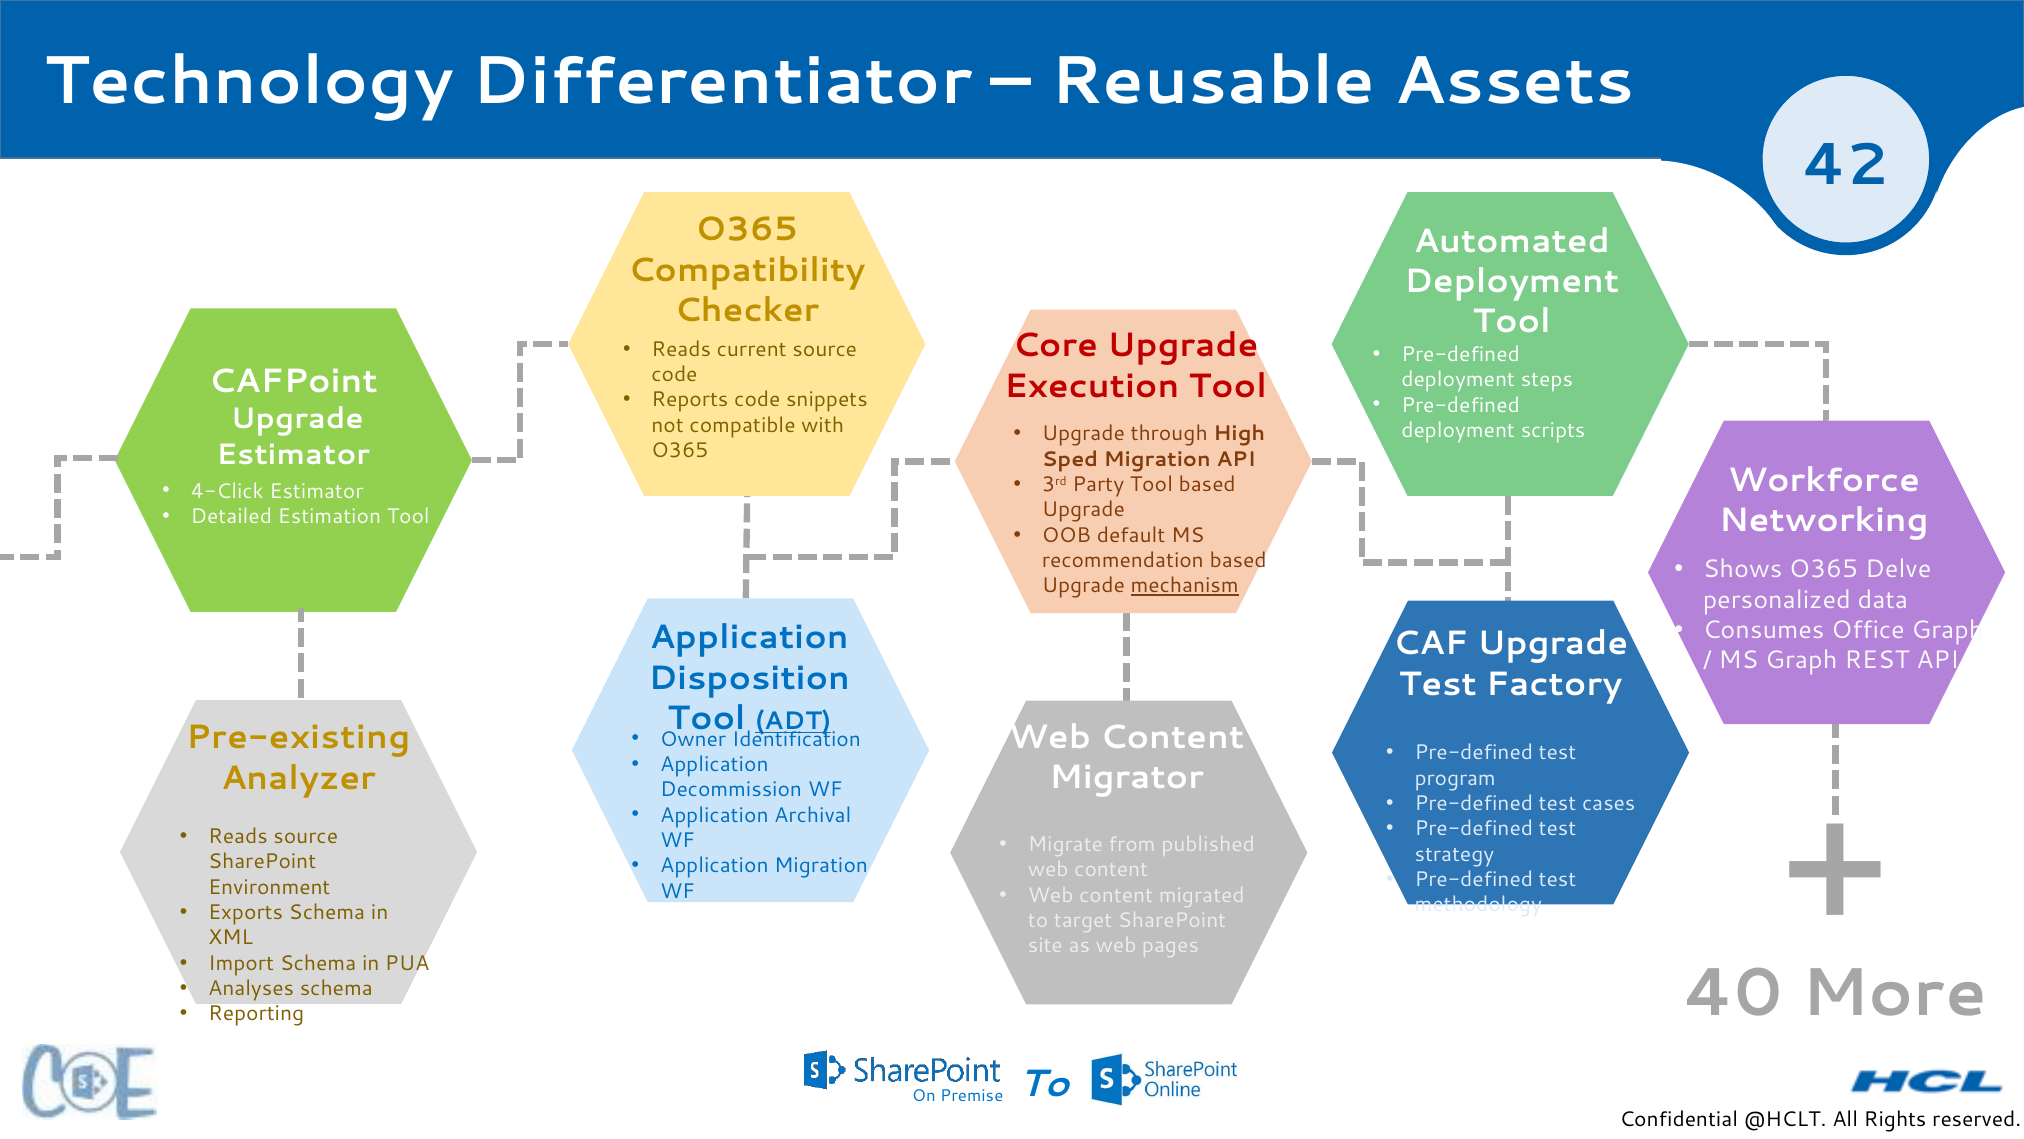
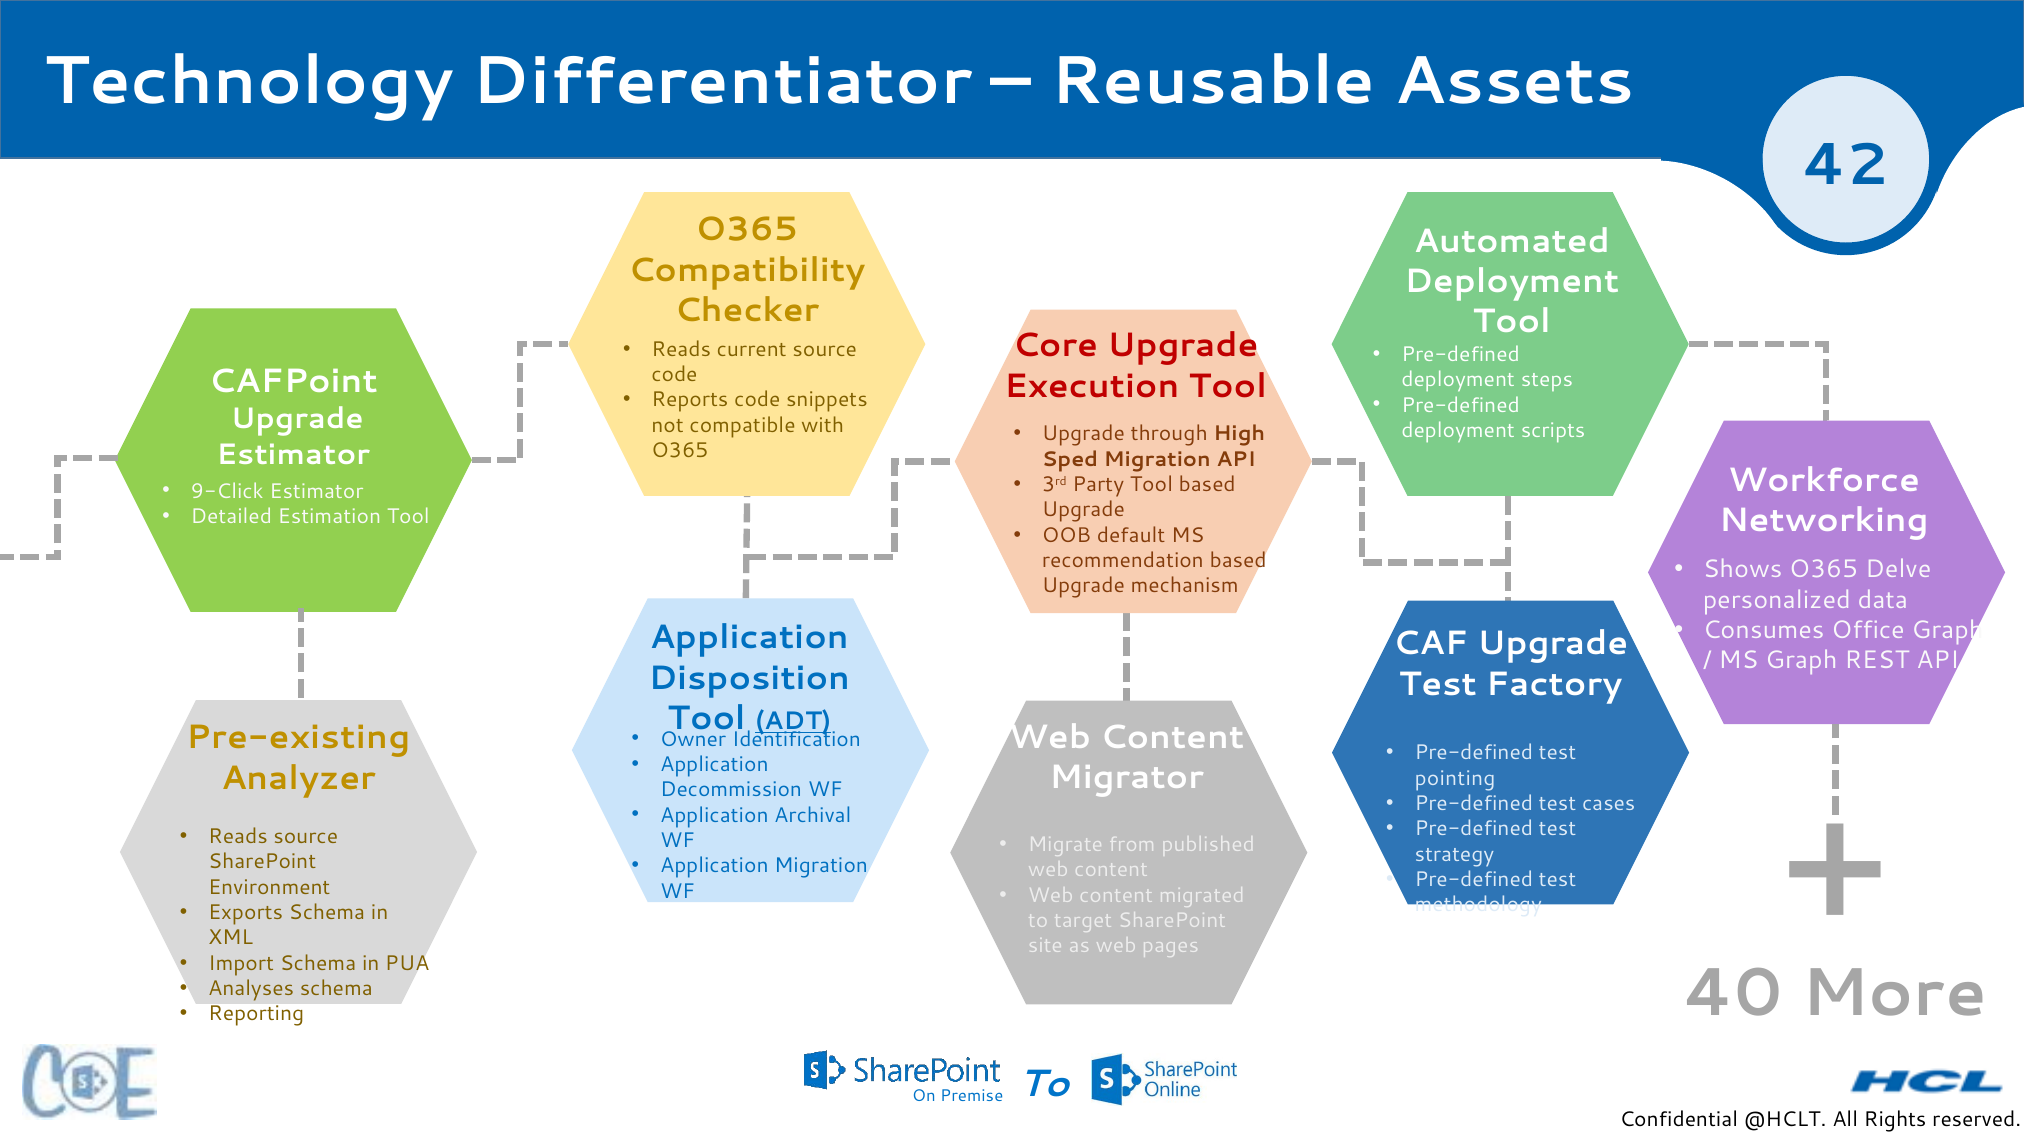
4-Click: 4-Click -> 9-Click
mechanism underline: present -> none
program: program -> pointing
